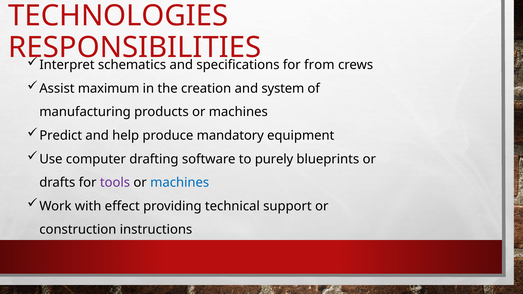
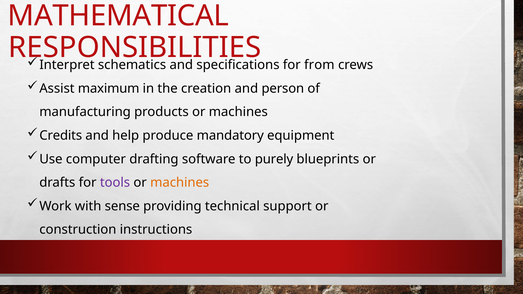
TECHNOLOGIES: TECHNOLOGIES -> MATHEMATICAL
system: system -> person
Predict: Predict -> Credits
machines at (180, 183) colour: blue -> orange
effect: effect -> sense
